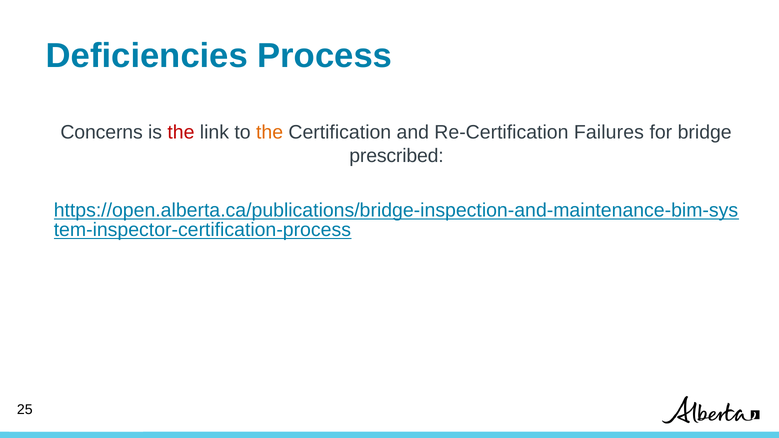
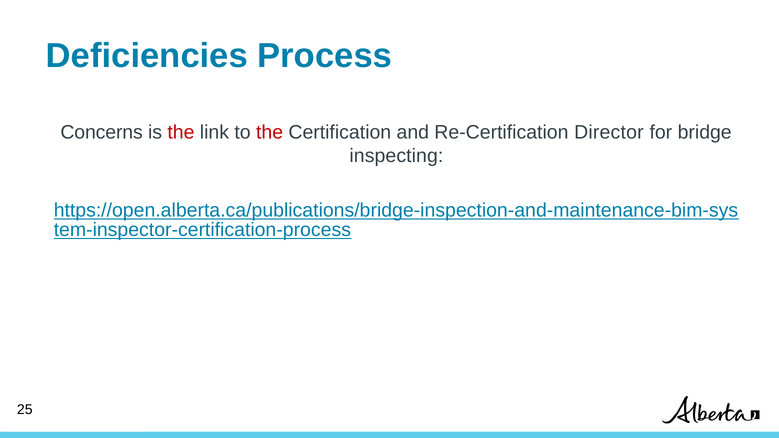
the at (270, 133) colour: orange -> red
Failures: Failures -> Director
prescribed: prescribed -> inspecting
